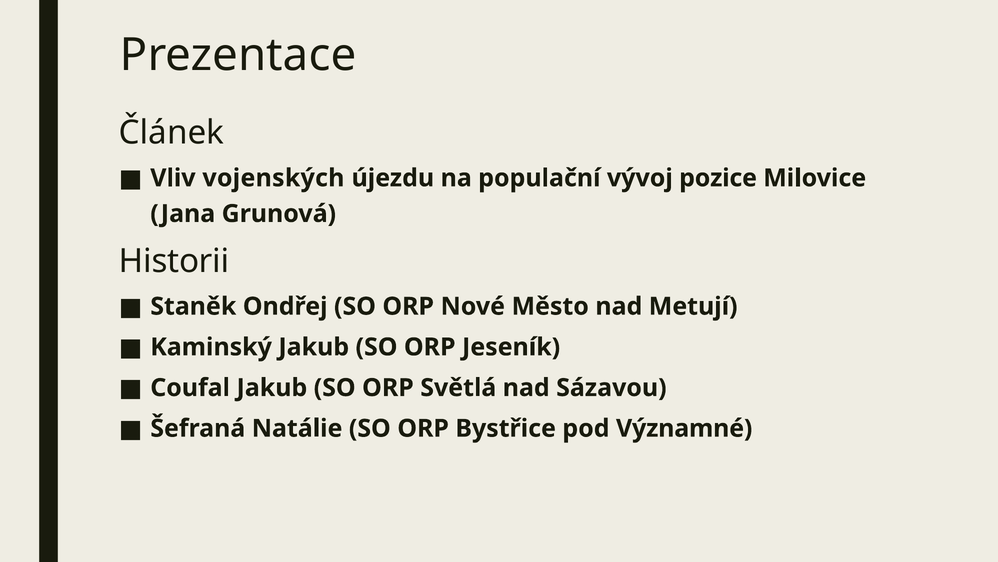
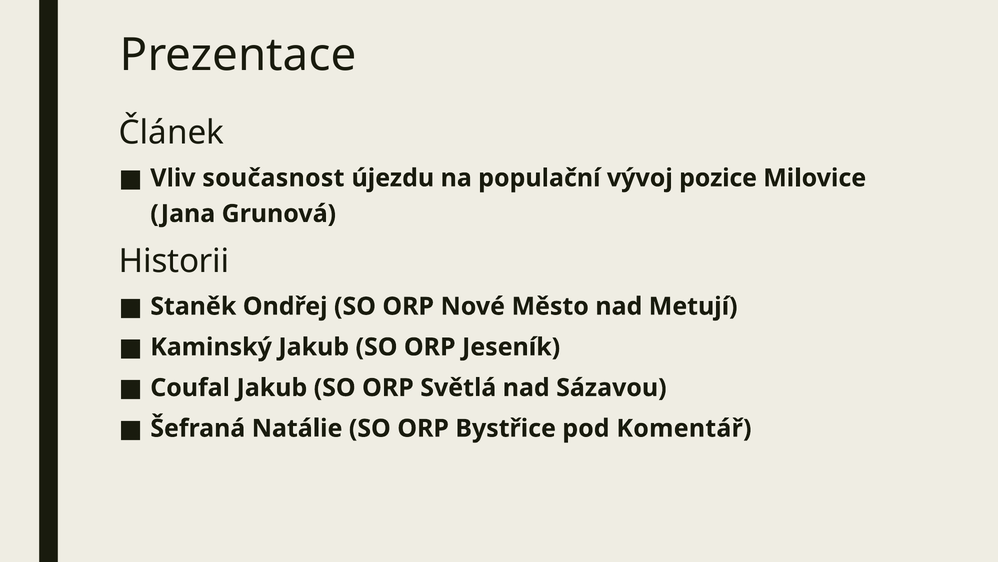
vojenských: vojenských -> současnost
Významné: Významné -> Komentář
